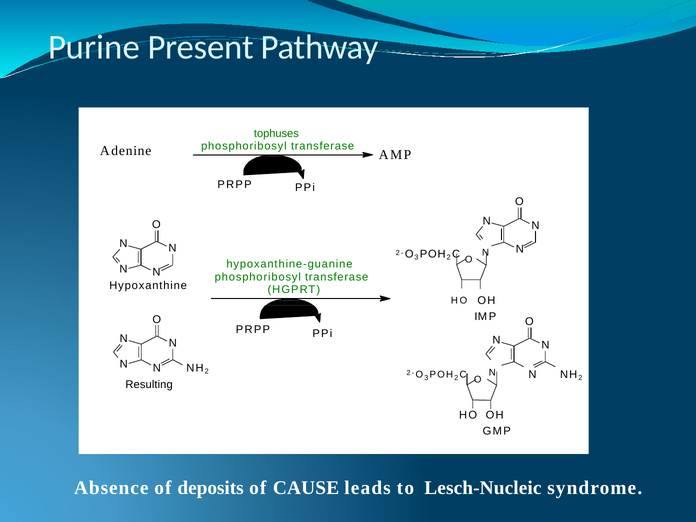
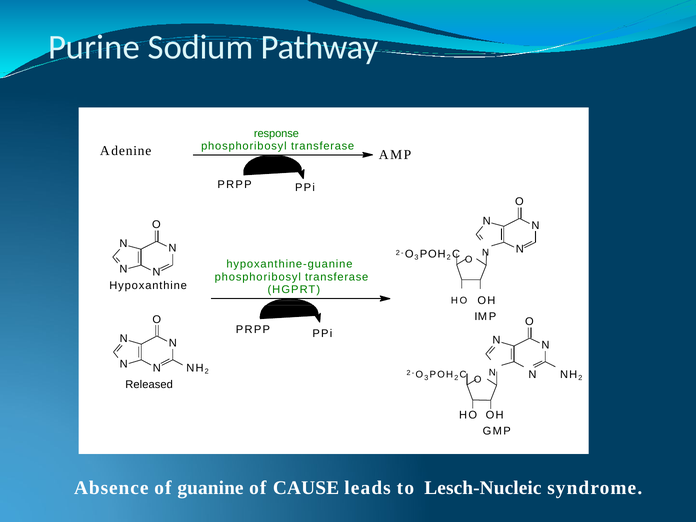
Present: Present -> Sodium
tophuses: tophuses -> response
Resulting: Resulting -> Released
deposits: deposits -> guanine
